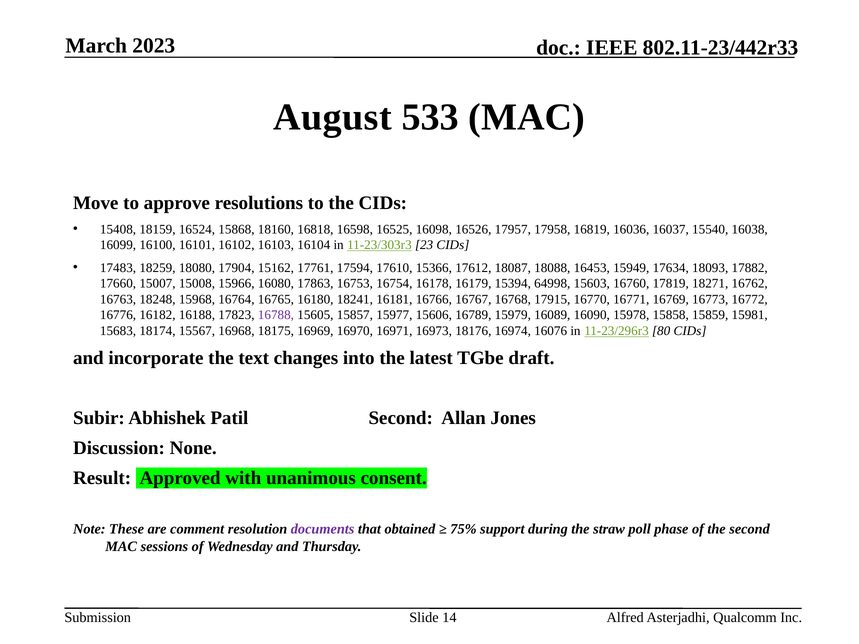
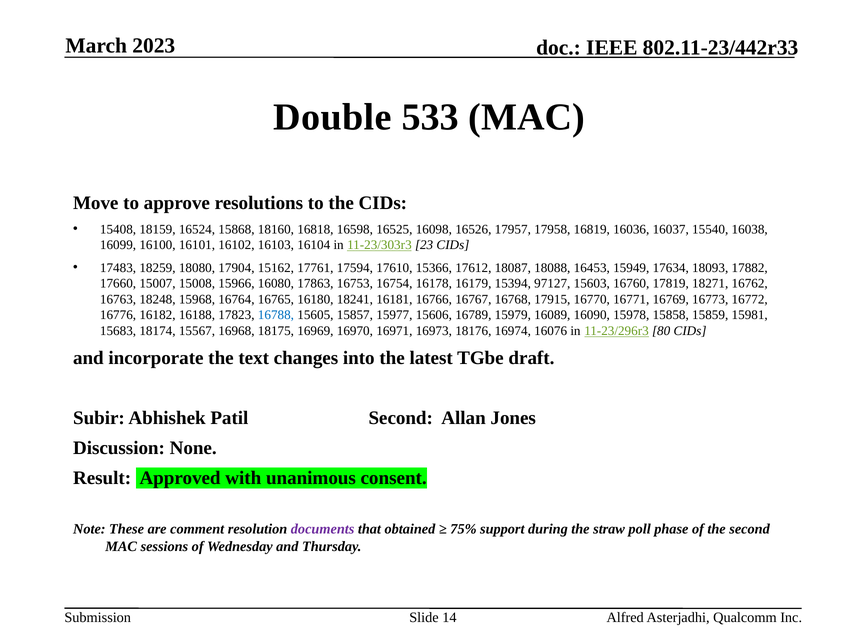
August: August -> Double
64998: 64998 -> 97127
16788 colour: purple -> blue
